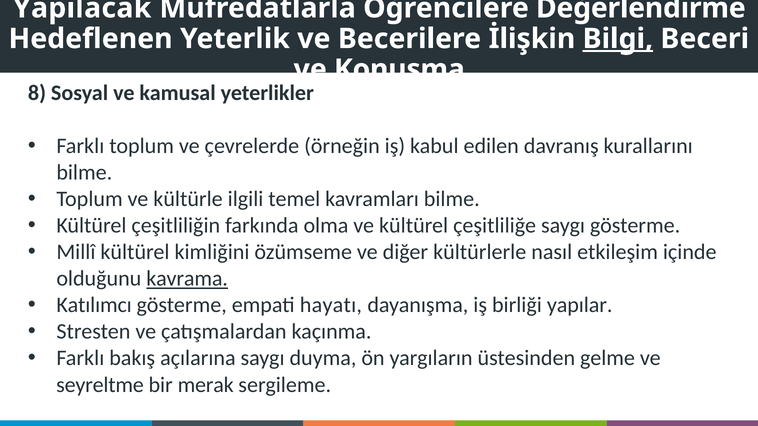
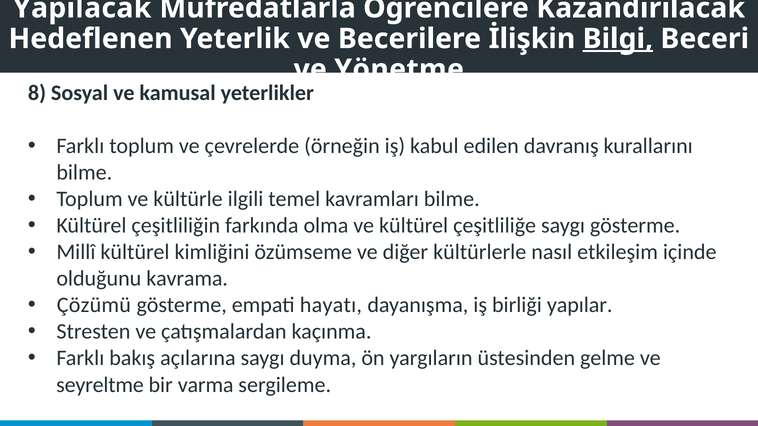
Değerlendirme: Değerlendirme -> Kazandırılacak
Konuşma: Konuşma -> Yönetme
kavrama underline: present -> none
Katılımcı: Katılımcı -> Çözümü
merak: merak -> varma
